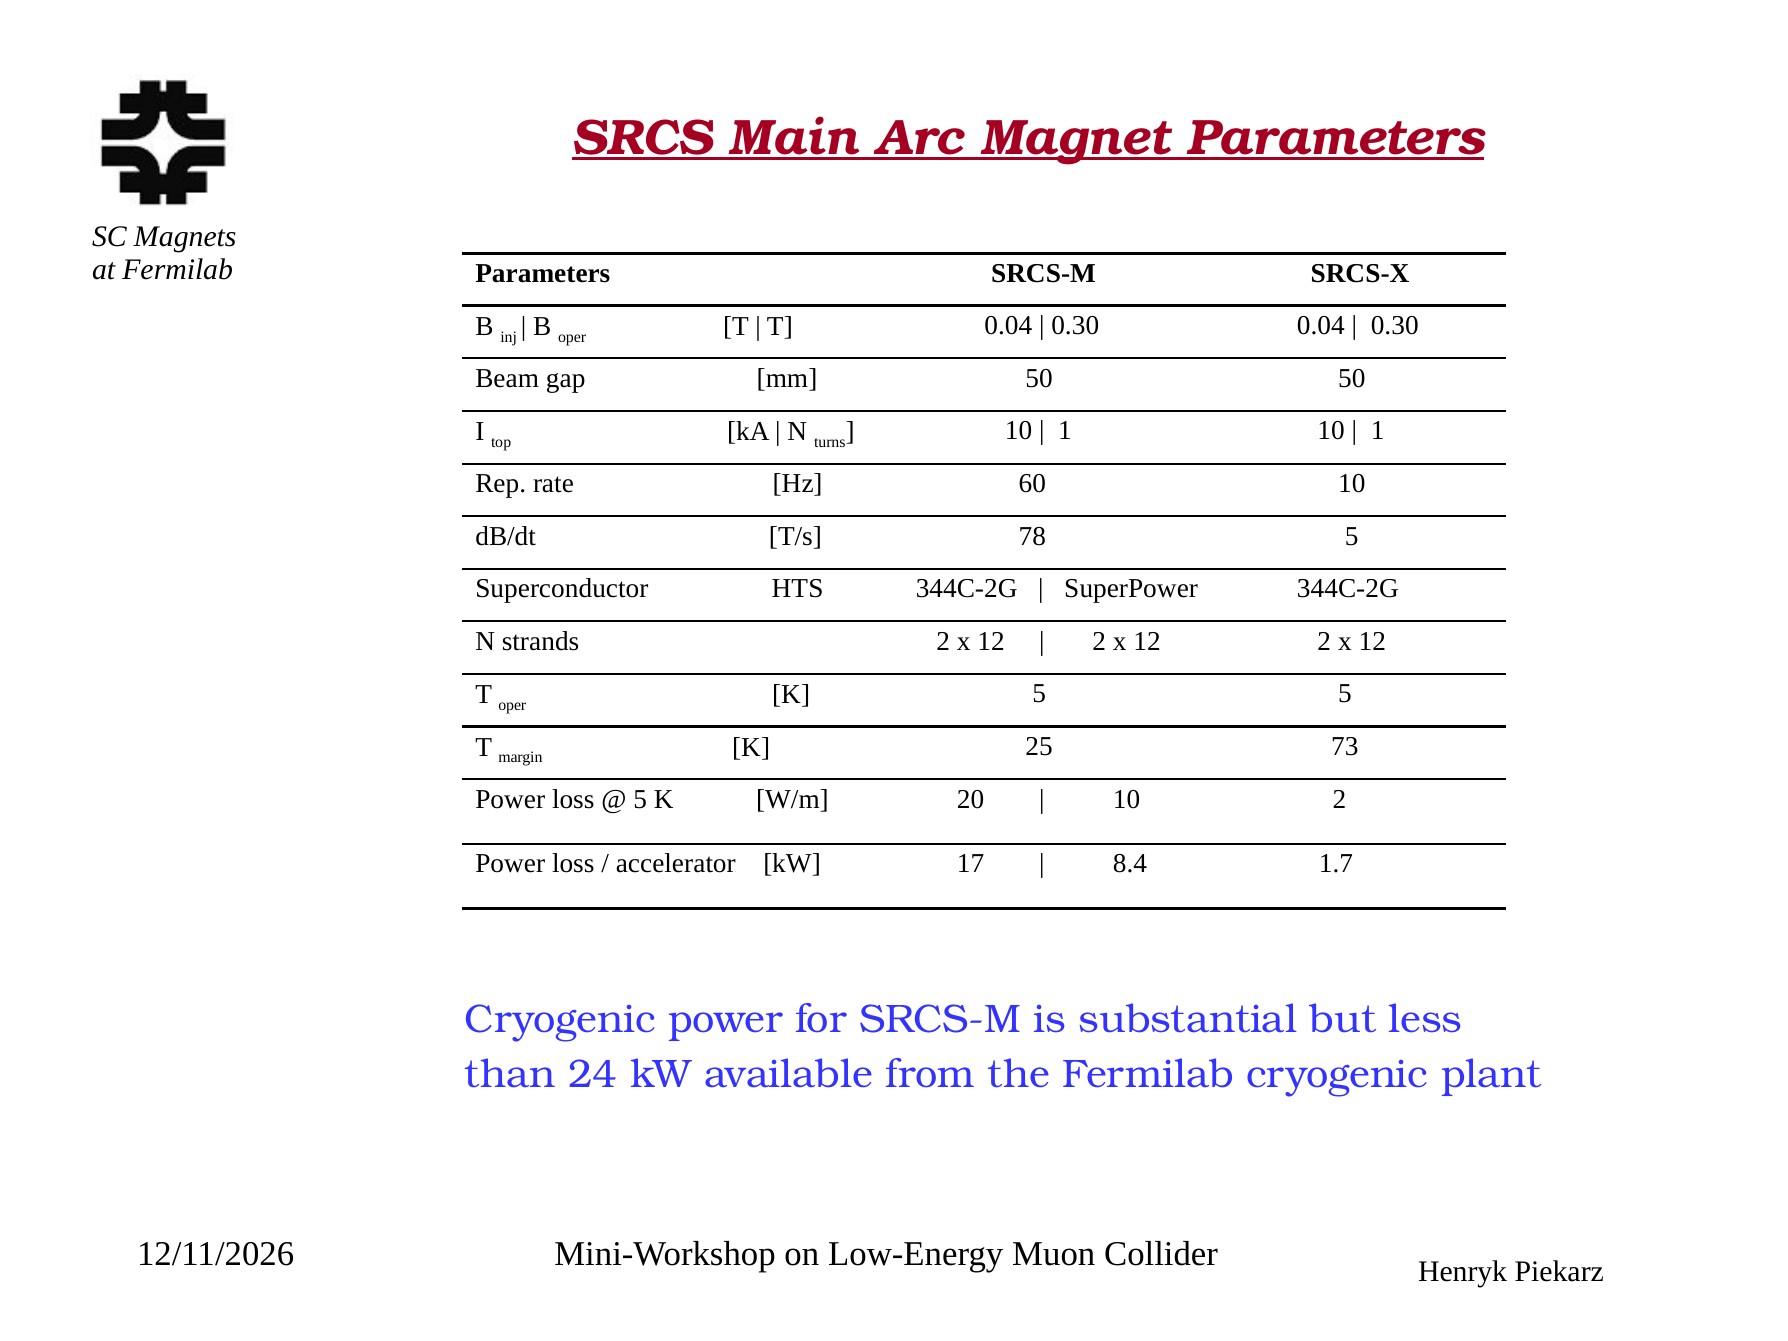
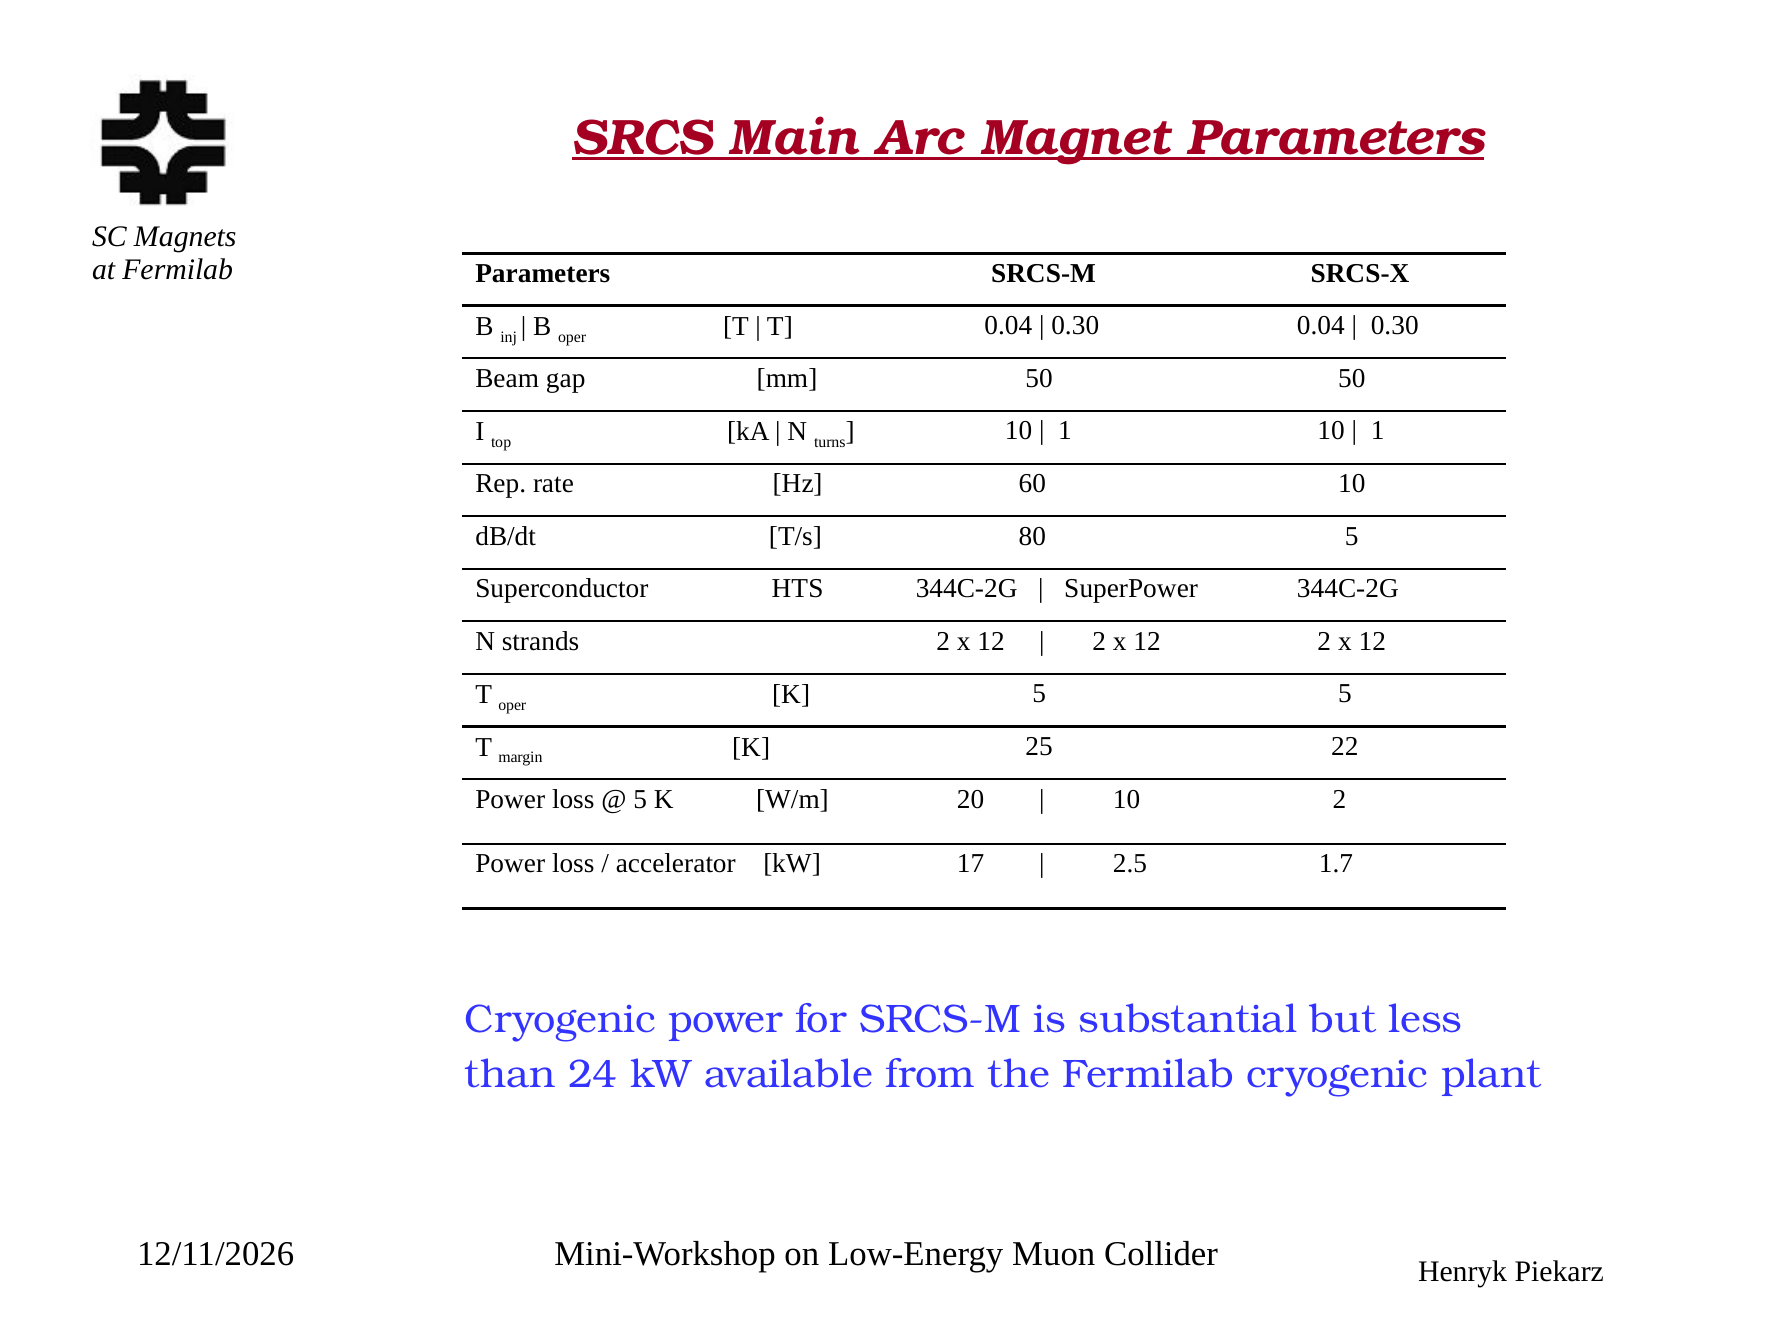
78: 78 -> 80
73: 73 -> 22
8.4: 8.4 -> 2.5
